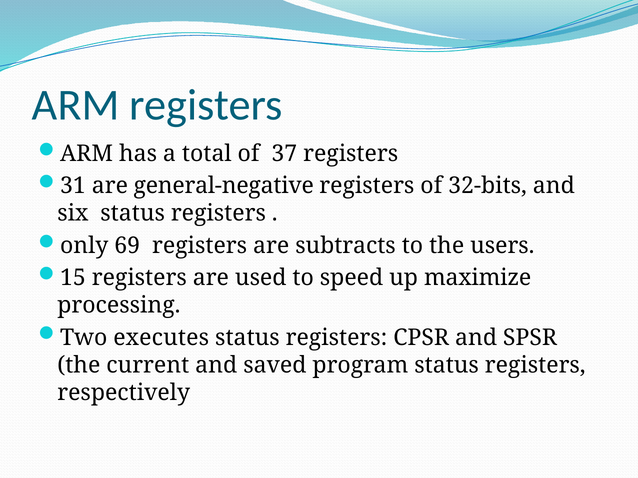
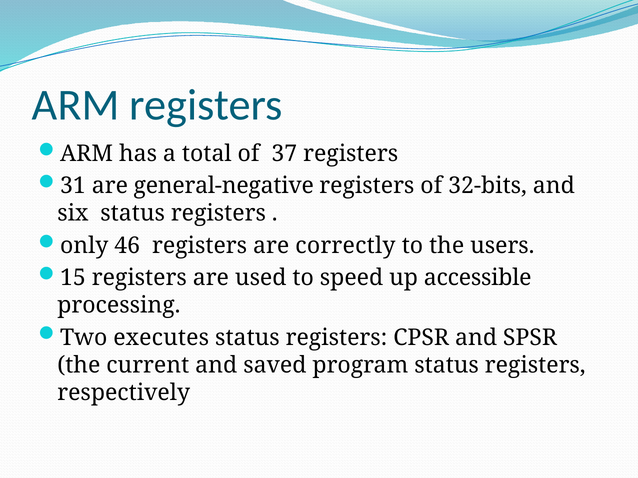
69: 69 -> 46
subtracts: subtracts -> correctly
maximize: maximize -> accessible
